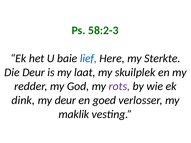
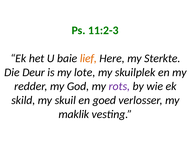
58:2-3: 58:2-3 -> 11:2-3
lief colour: blue -> orange
laat: laat -> lote
dink: dink -> skild
my deur: deur -> skuil
